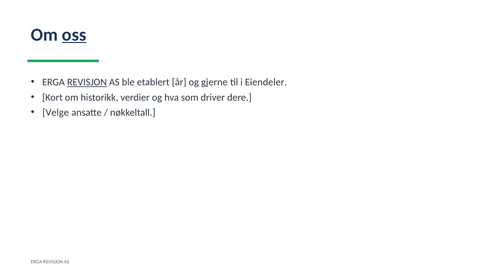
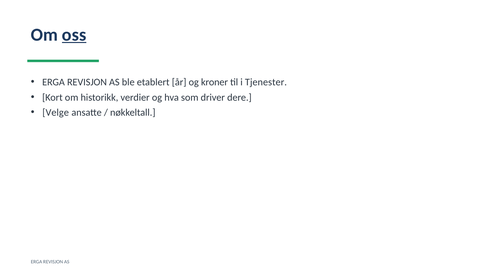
REVISJON at (87, 82) underline: present -> none
gjerne: gjerne -> kroner
Eiendeler: Eiendeler -> Tjenester
